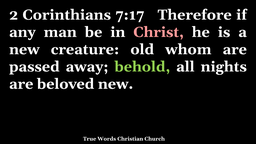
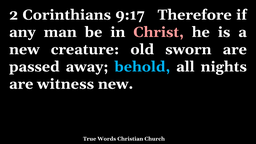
7:17: 7:17 -> 9:17
whom: whom -> sworn
behold colour: light green -> light blue
beloved: beloved -> witness
